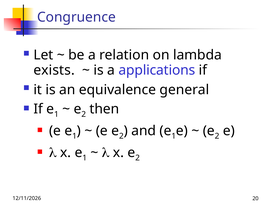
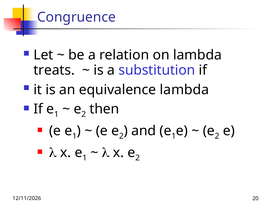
exists: exists -> treats
applications: applications -> substitution
equivalence general: general -> lambda
